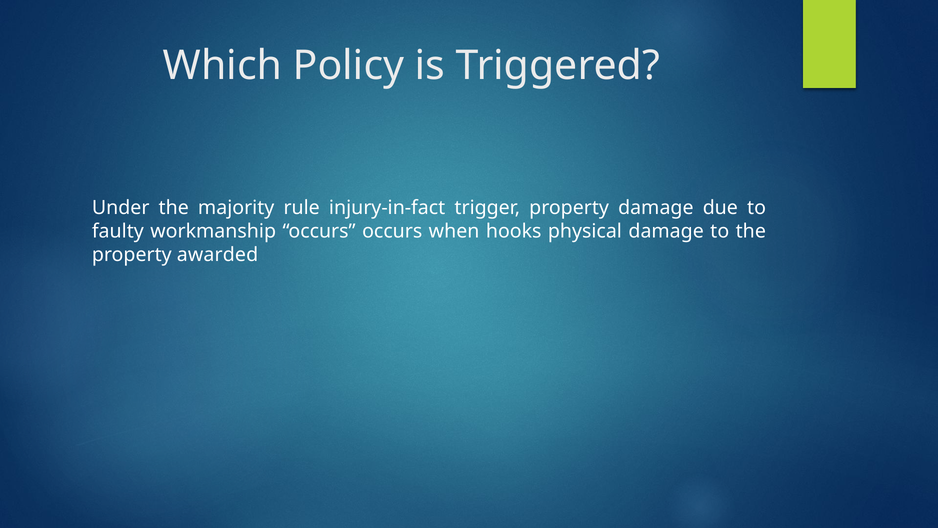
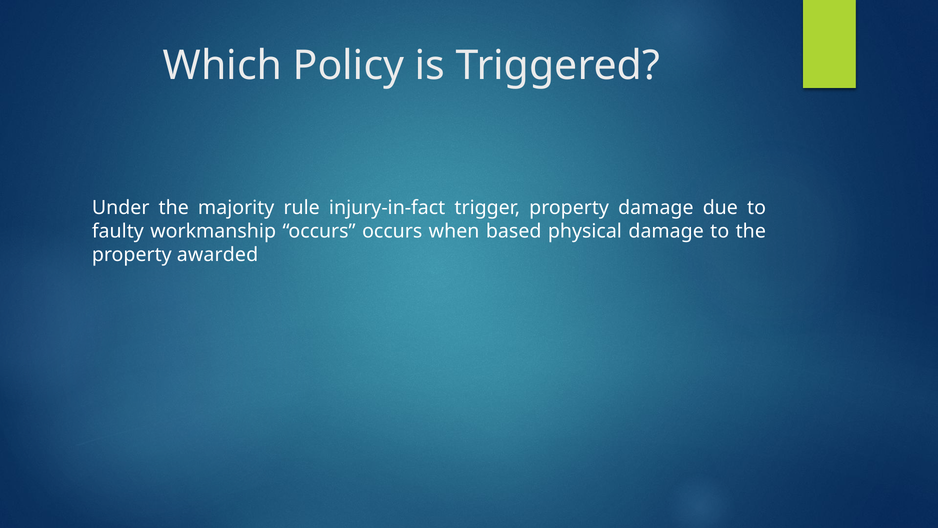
hooks: hooks -> based
